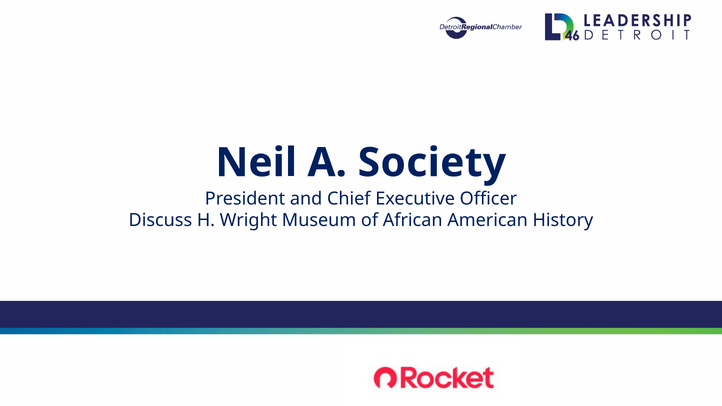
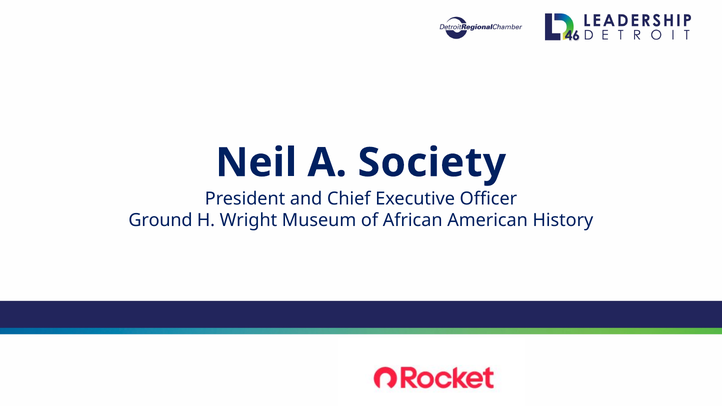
Discuss: Discuss -> Ground
